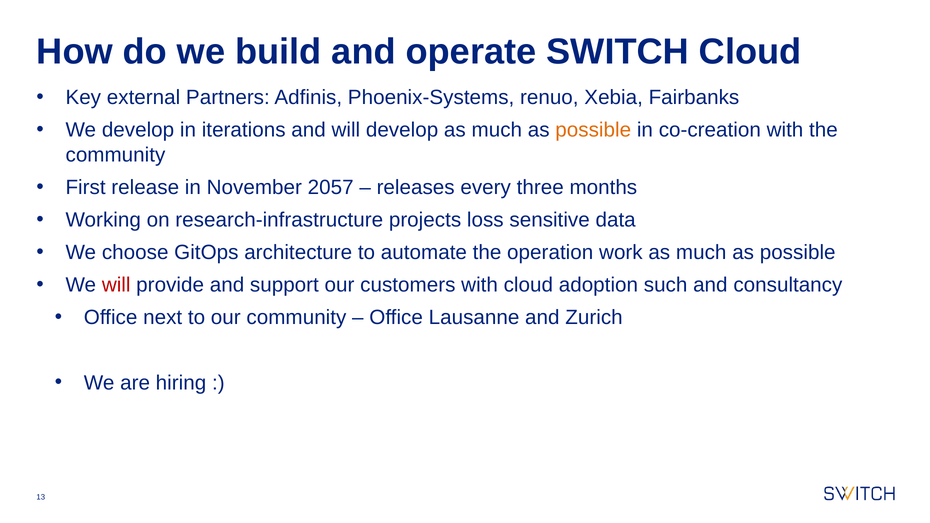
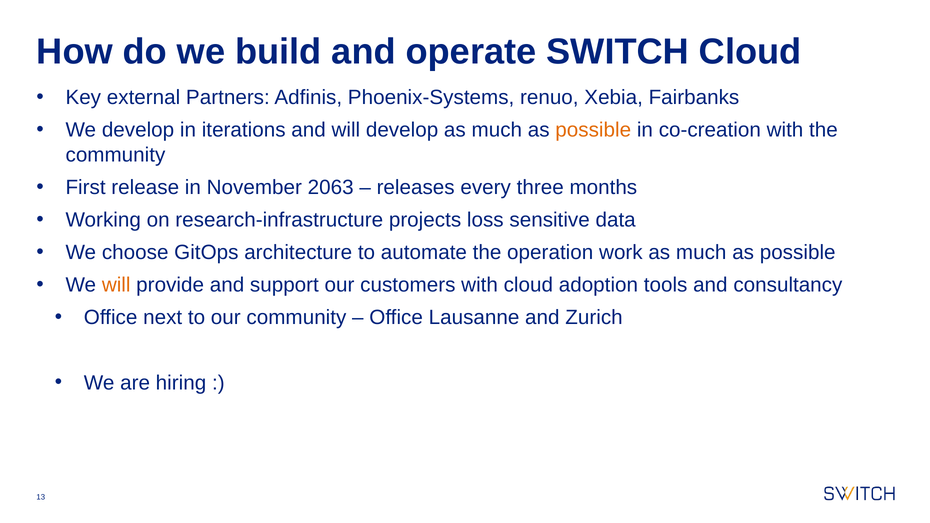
2057: 2057 -> 2063
will at (116, 285) colour: red -> orange
such: such -> tools
